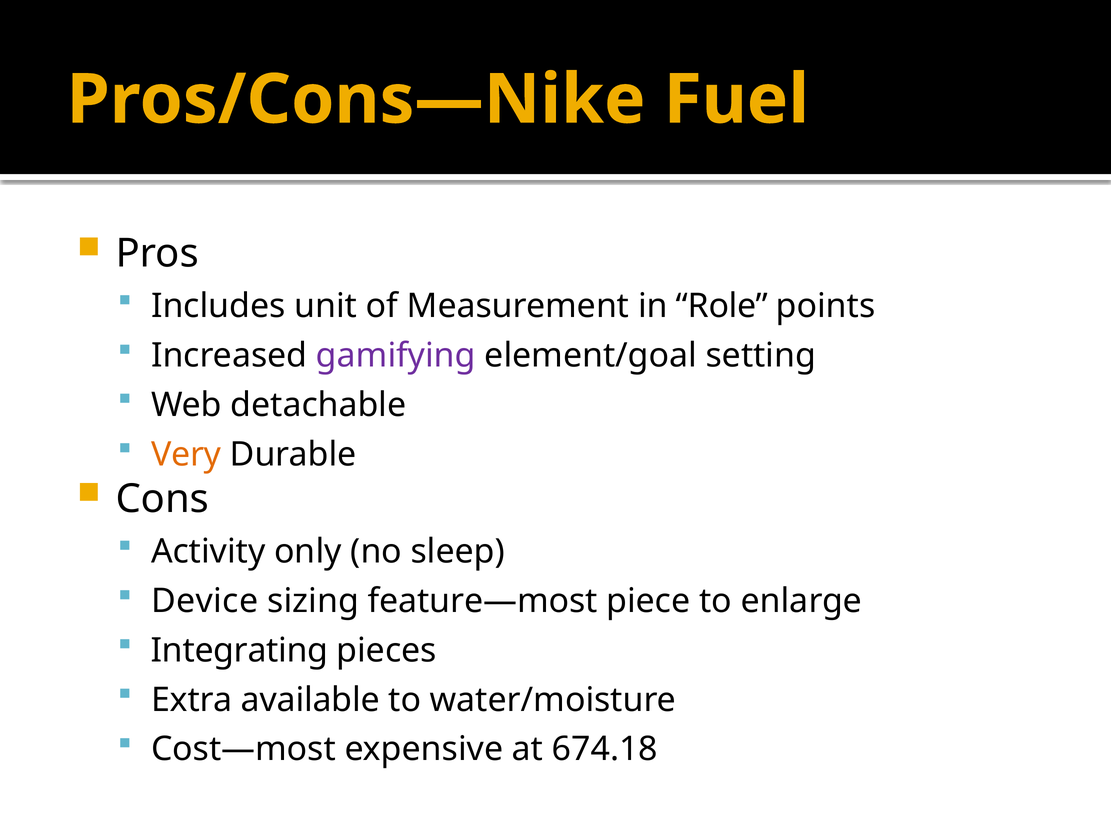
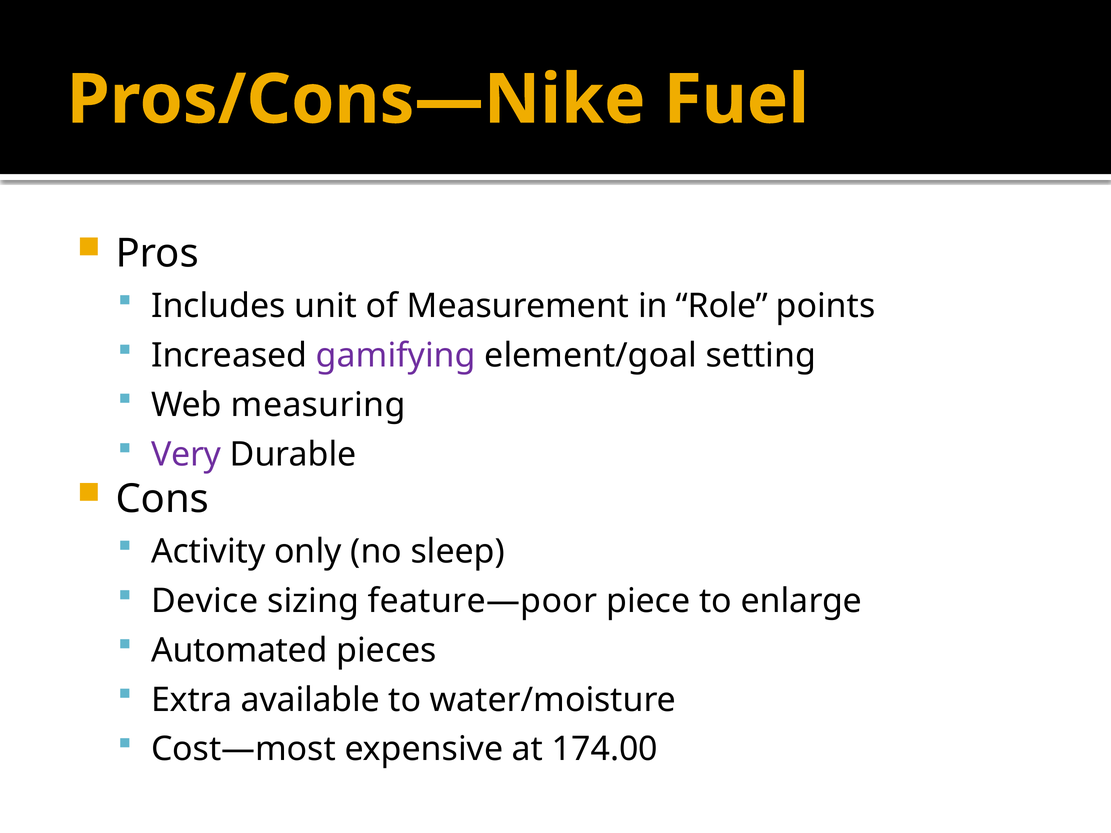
detachable: detachable -> measuring
Very colour: orange -> purple
feature—most: feature—most -> feature—poor
Integrating: Integrating -> Automated
674.18: 674.18 -> 174.00
